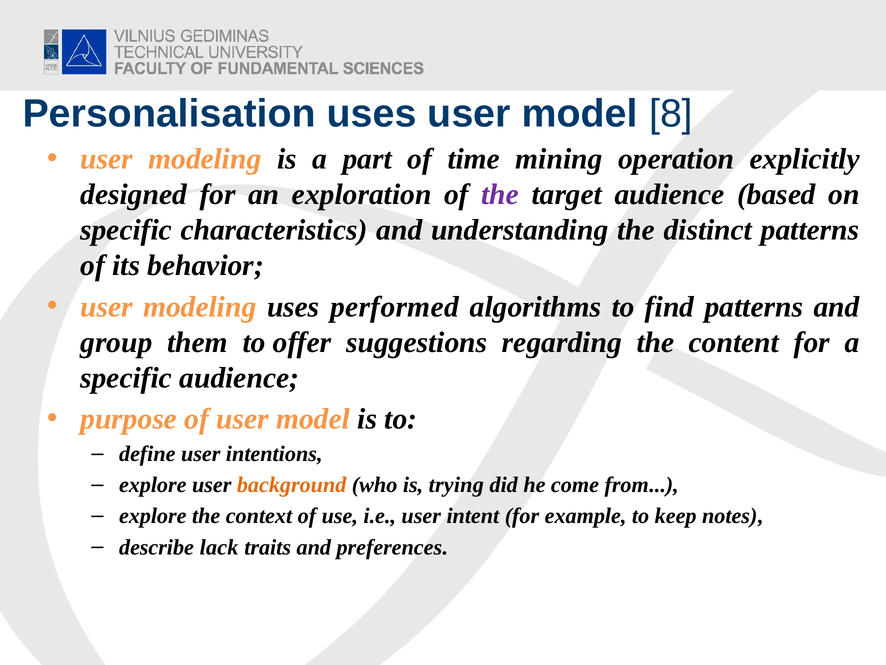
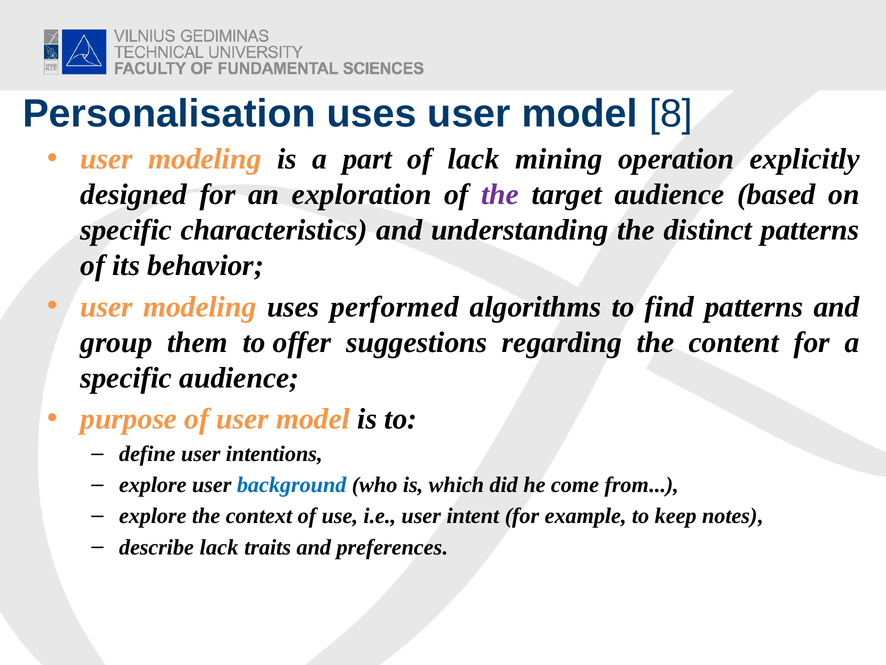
of time: time -> lack
background colour: orange -> blue
trying: trying -> which
